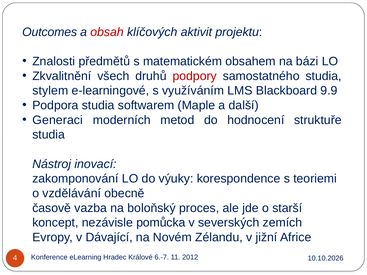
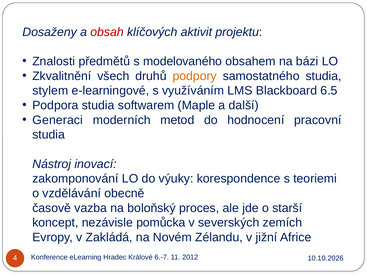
Outcomes: Outcomes -> Dosaženy
matematickém: matematickém -> modelovaného
podpory colour: red -> orange
9.9: 9.9 -> 6.5
struktuře: struktuře -> pracovní
Dávající: Dávající -> Zakládá
